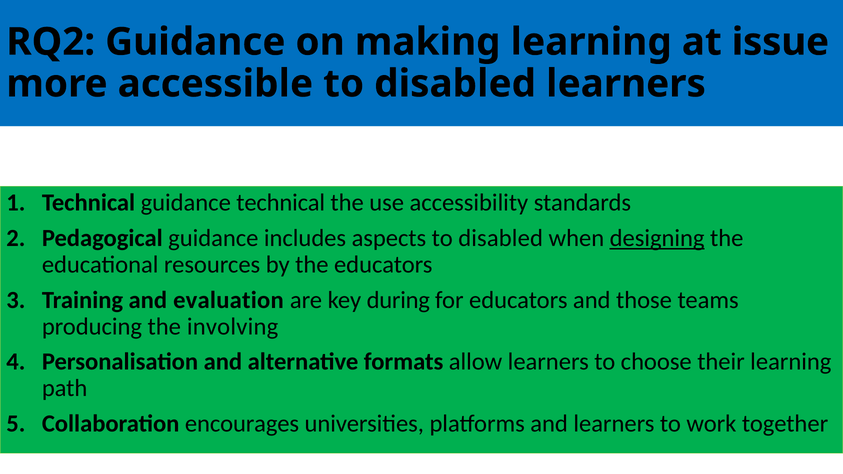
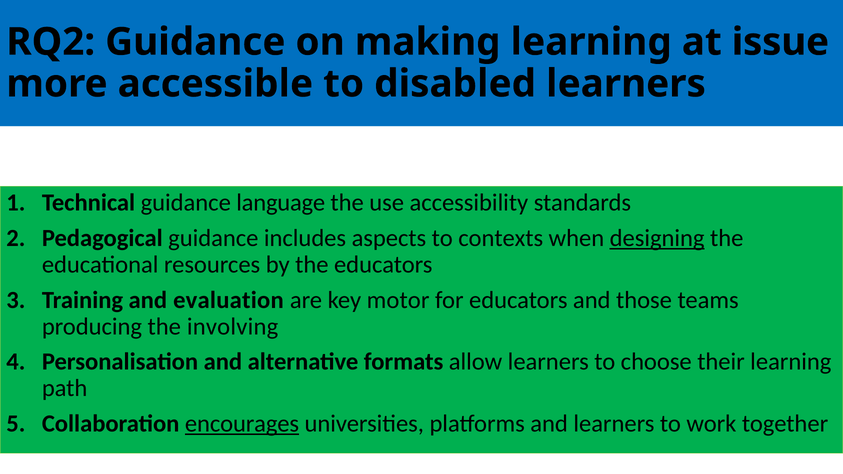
guidance technical: technical -> language
aspects to disabled: disabled -> contexts
during: during -> motor
encourages underline: none -> present
